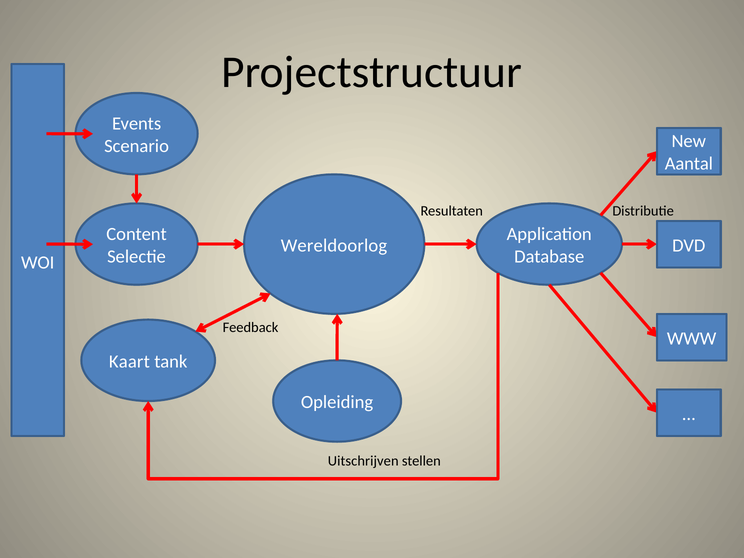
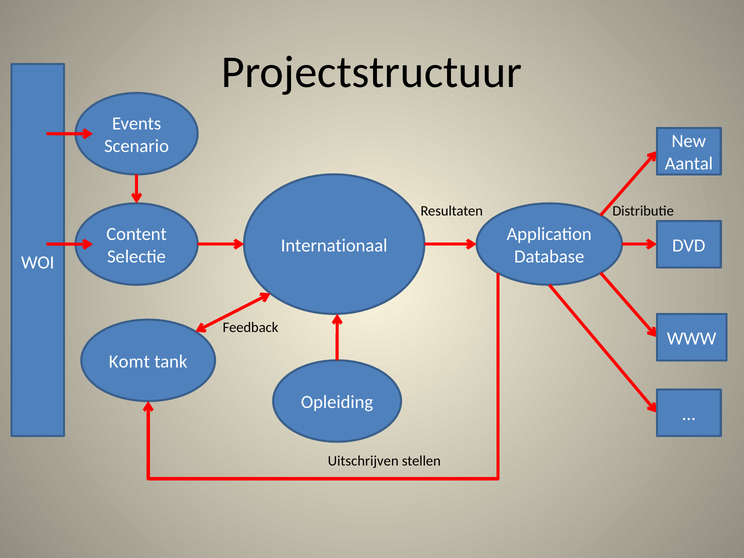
Wereldoorlog: Wereldoorlog -> Internationaal
Kaart: Kaart -> Komt
